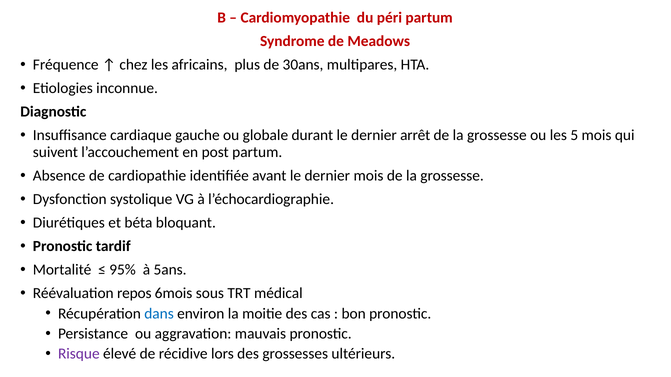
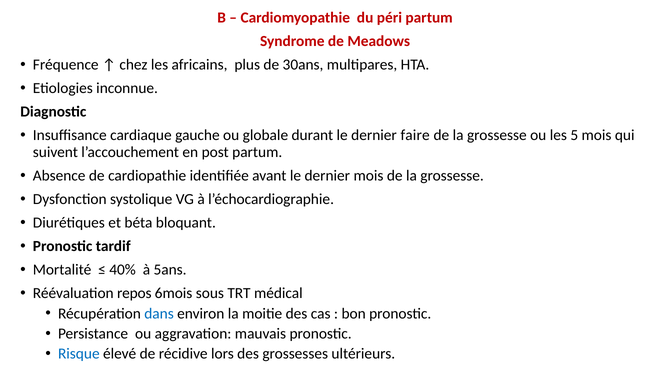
arrêt: arrêt -> faire
95%: 95% -> 40%
Risque colour: purple -> blue
